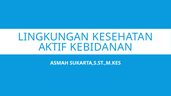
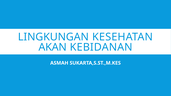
AKTIF: AKTIF -> AKAN
